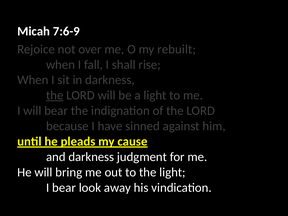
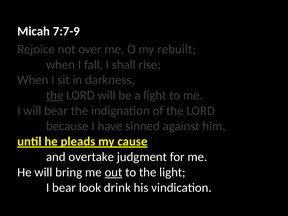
7:6-9: 7:6-9 -> 7:7-9
and darkness: darkness -> overtake
out underline: none -> present
away: away -> drink
